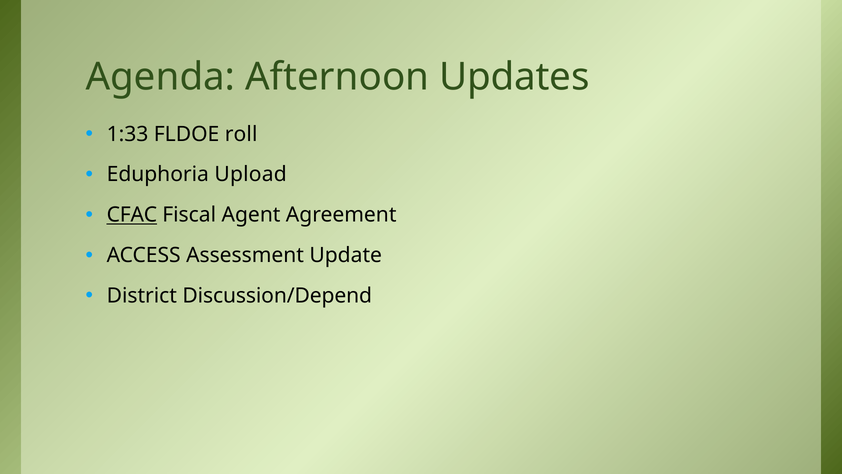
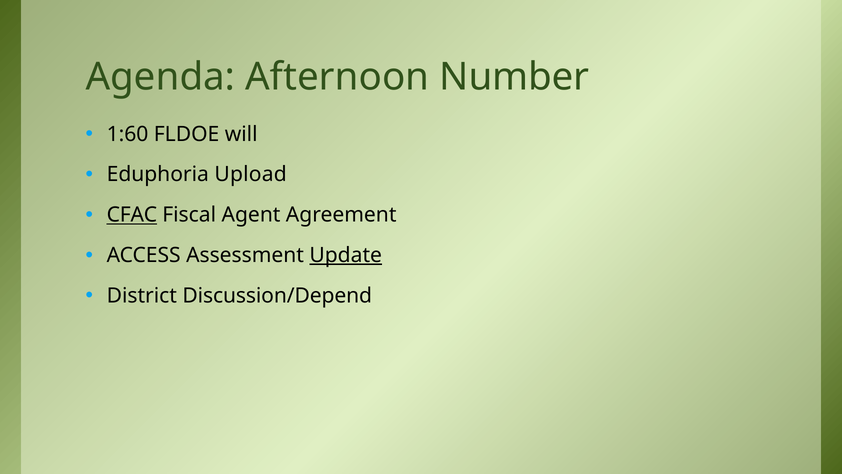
Updates: Updates -> Number
1:33: 1:33 -> 1:60
roll: roll -> will
Update underline: none -> present
